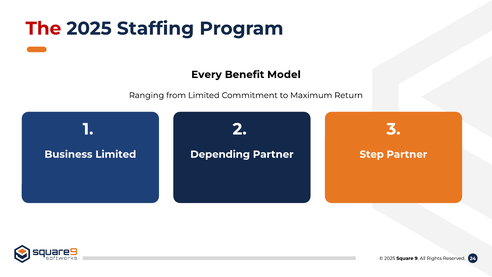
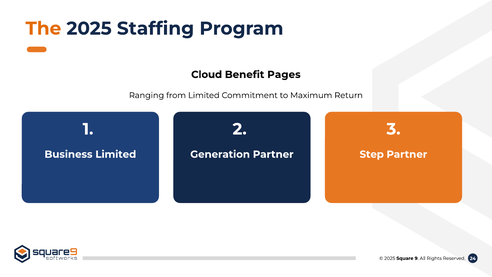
The colour: red -> orange
Every: Every -> Cloud
Model: Model -> Pages
Depending: Depending -> Generation
